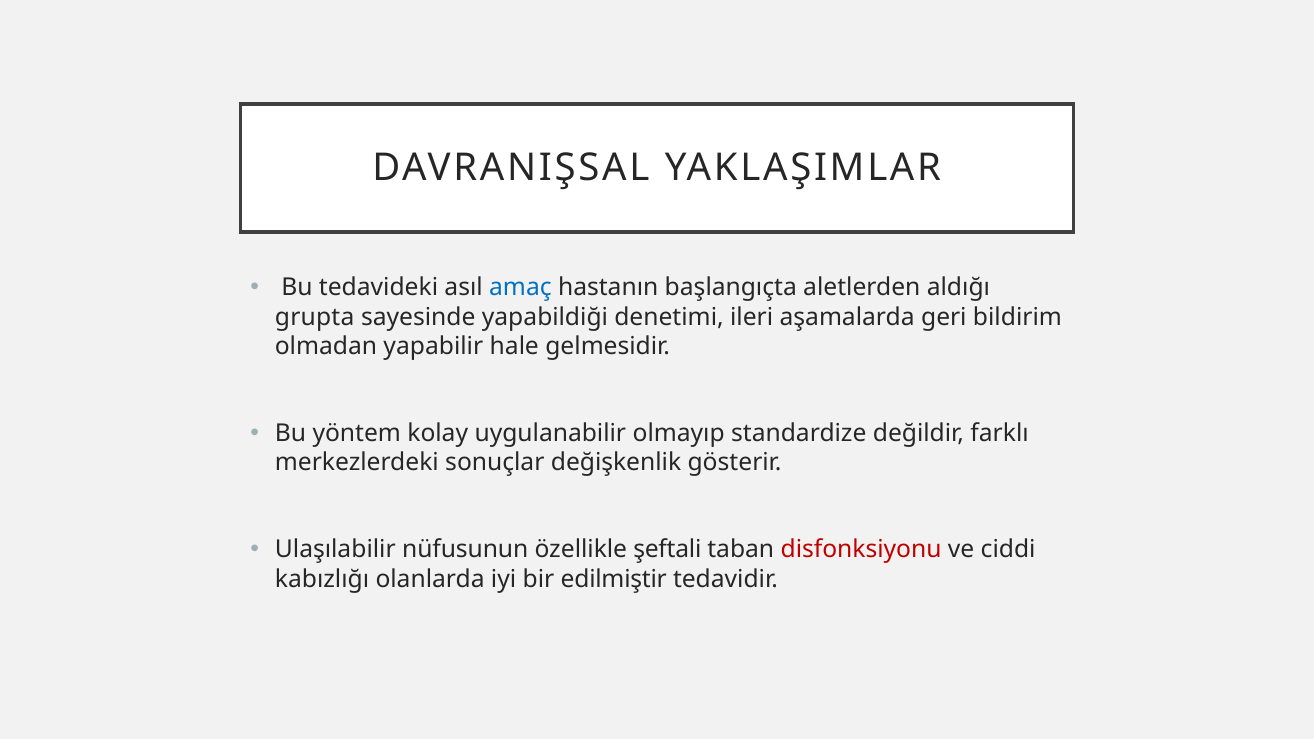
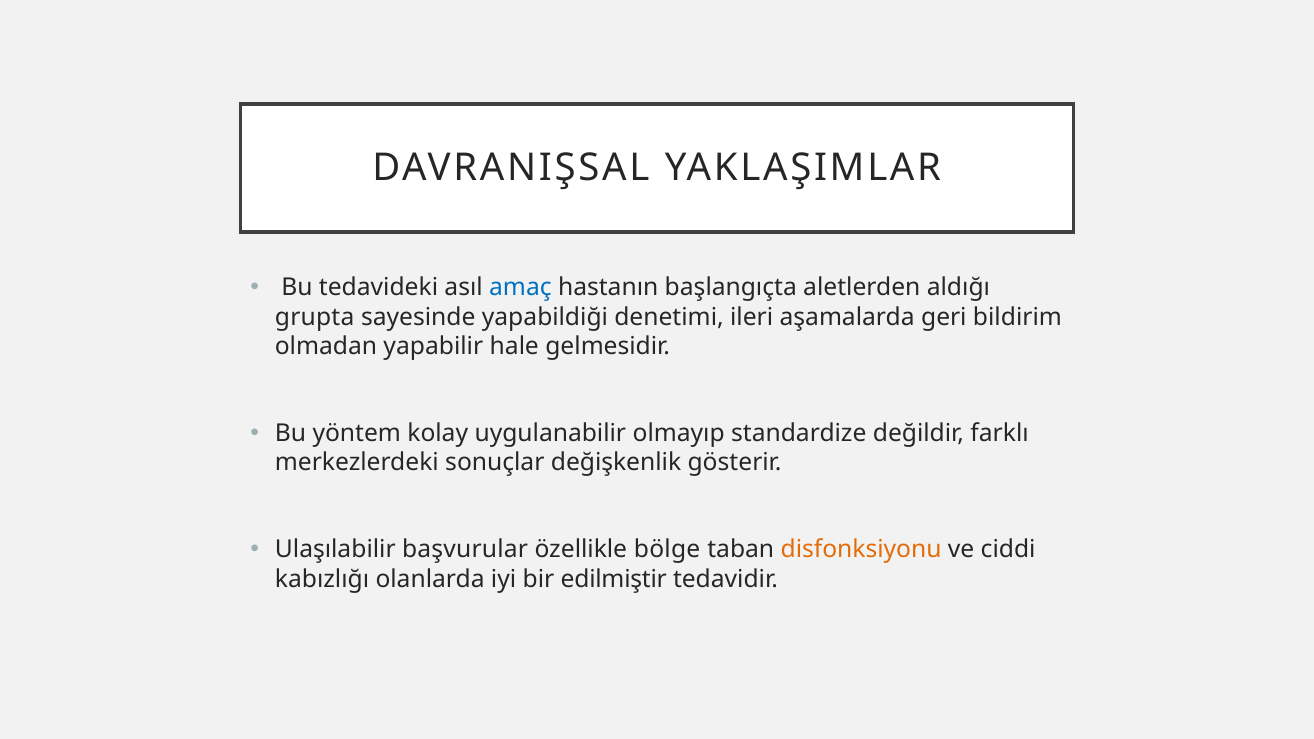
nüfusunun: nüfusunun -> başvurular
şeftali: şeftali -> bölge
disfonksiyonu colour: red -> orange
